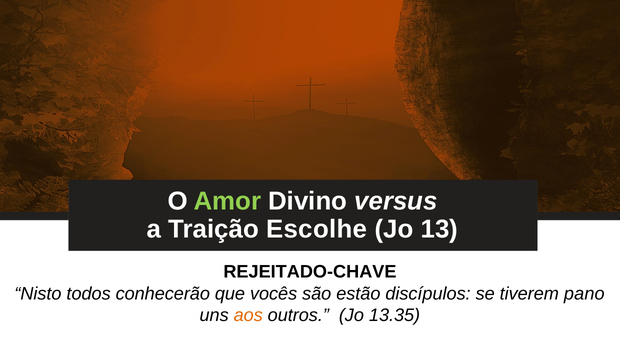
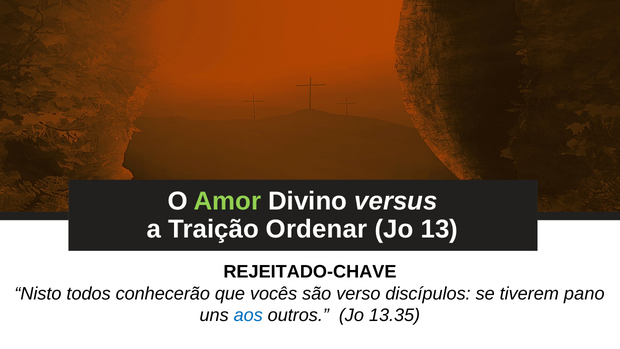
Escolhe: Escolhe -> Ordenar
estão: estão -> verso
aos colour: orange -> blue
